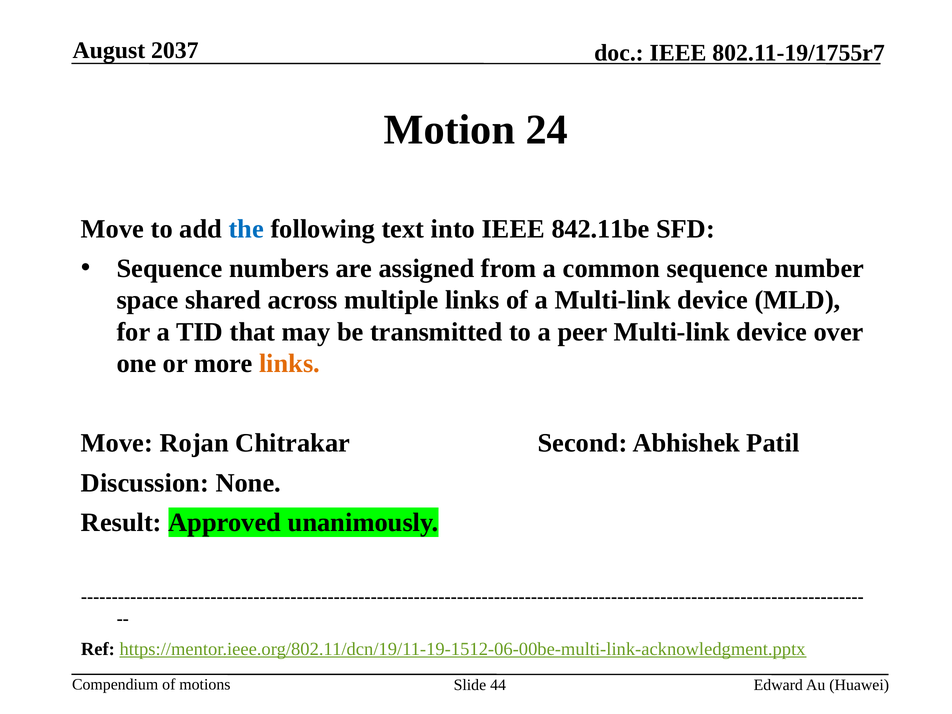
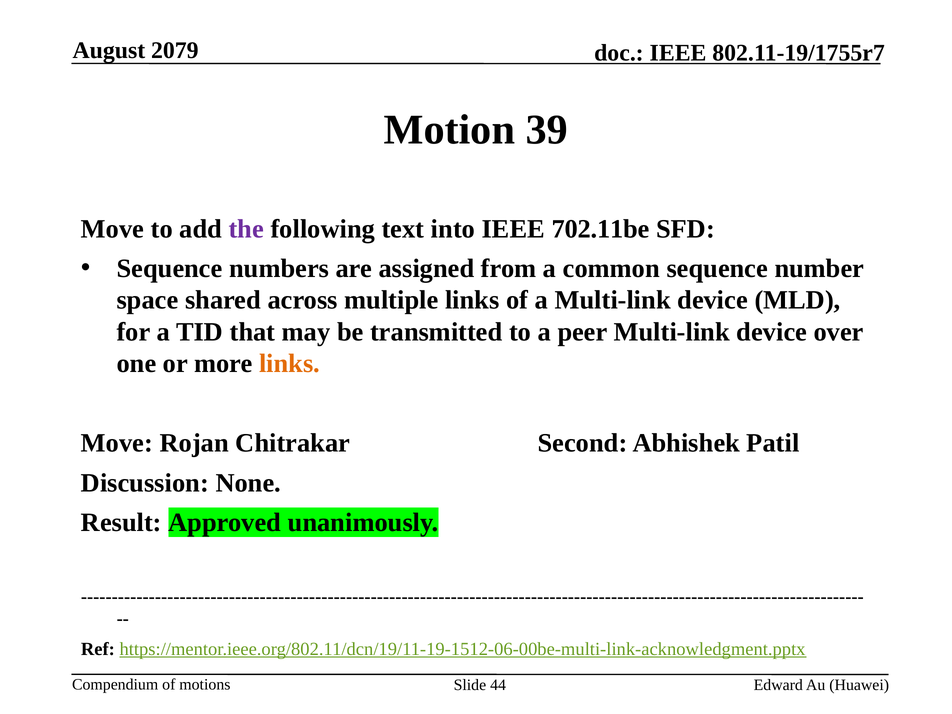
2037: 2037 -> 2079
24: 24 -> 39
the colour: blue -> purple
842.11be: 842.11be -> 702.11be
